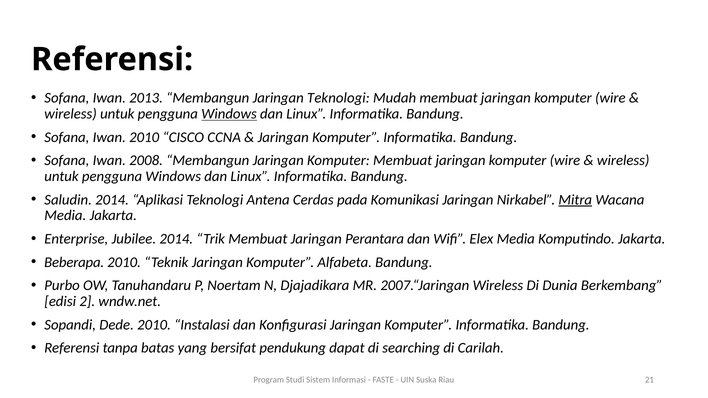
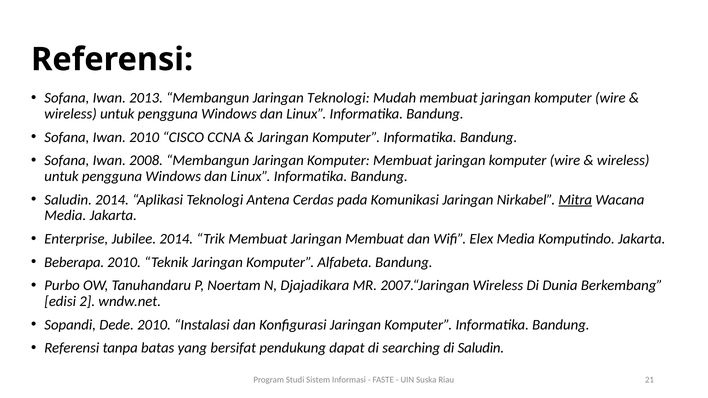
Windows at (229, 114) underline: present -> none
Jaringan Perantara: Perantara -> Membuat
di Carilah: Carilah -> Saludin
